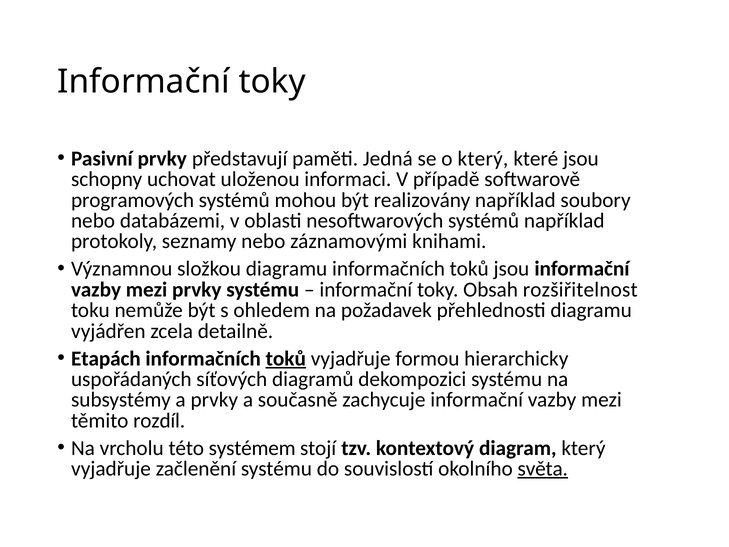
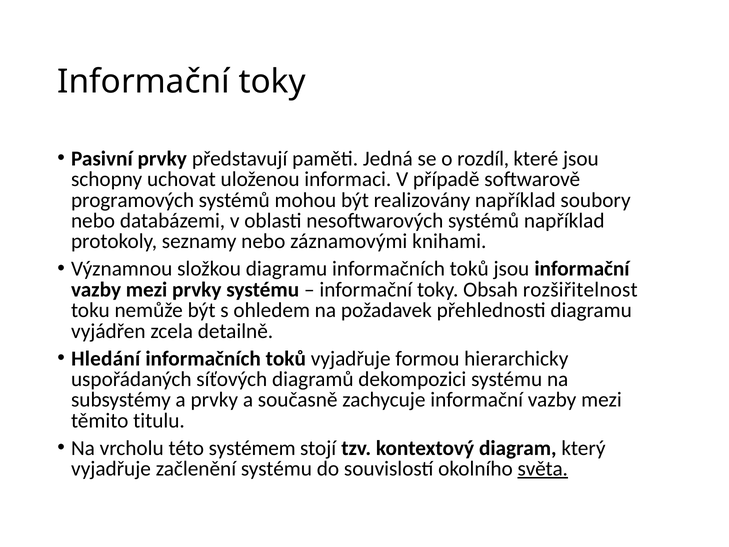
o který: který -> rozdíl
Etapách: Etapách -> Hledání
toků at (286, 358) underline: present -> none
rozdíl: rozdíl -> titulu
